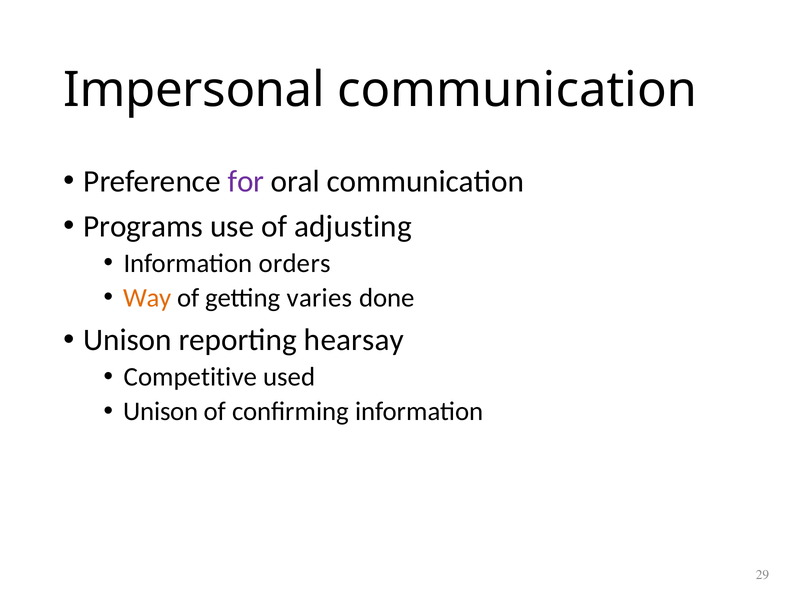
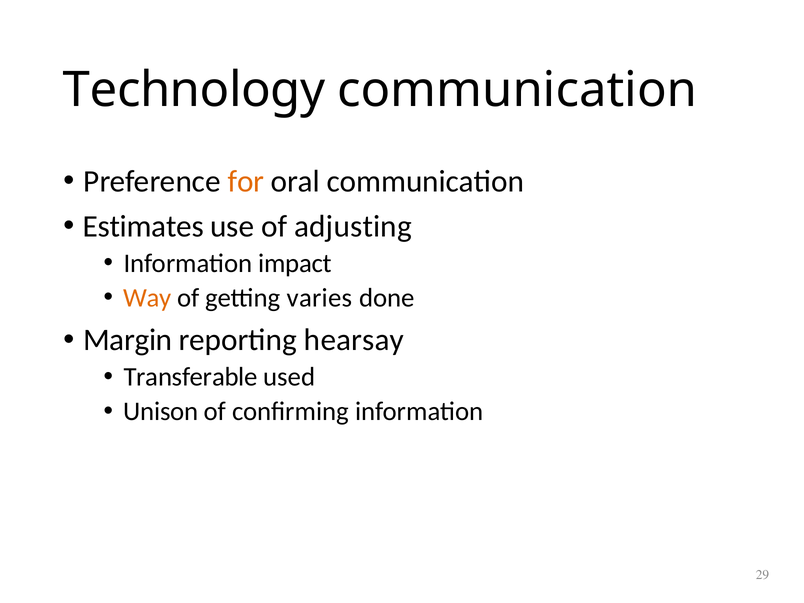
Impersonal: Impersonal -> Technology
for colour: purple -> orange
Programs: Programs -> Estimates
orders: orders -> impact
Unison at (128, 340): Unison -> Margin
Competitive: Competitive -> Transferable
